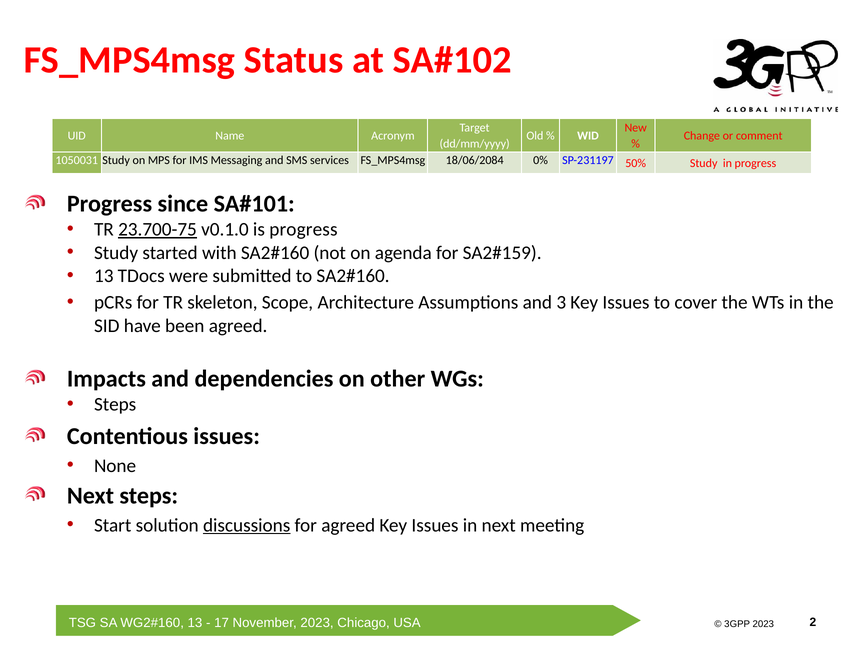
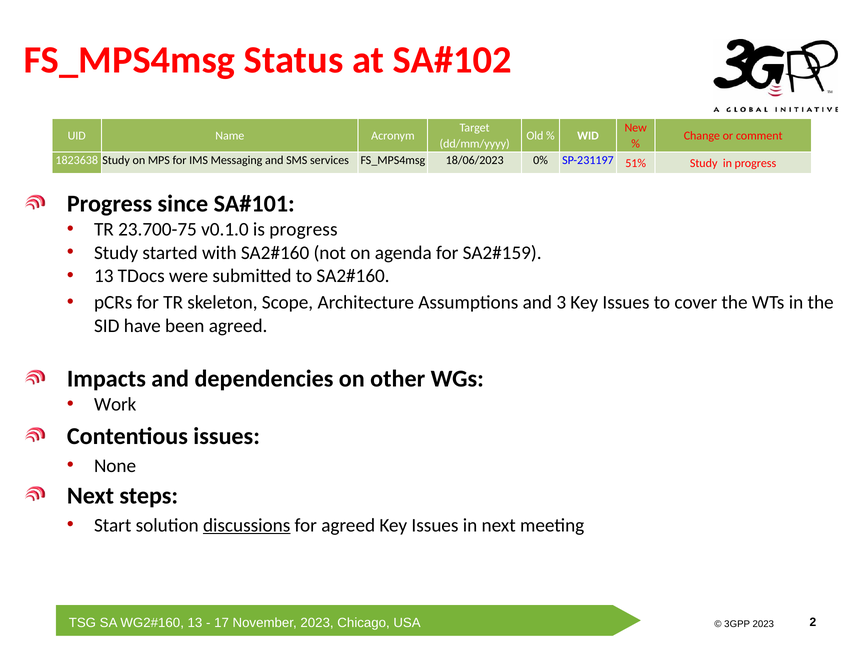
1050031: 1050031 -> 1823638
18/06/2084: 18/06/2084 -> 18/06/2023
50%: 50% -> 51%
23.700-75 underline: present -> none
Steps at (115, 404): Steps -> Work
